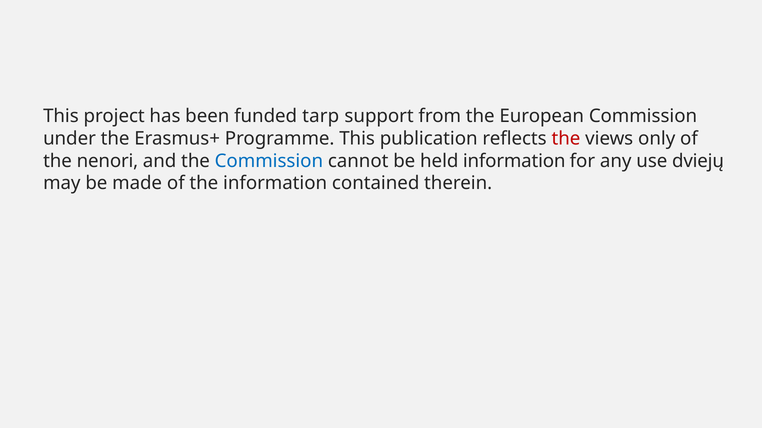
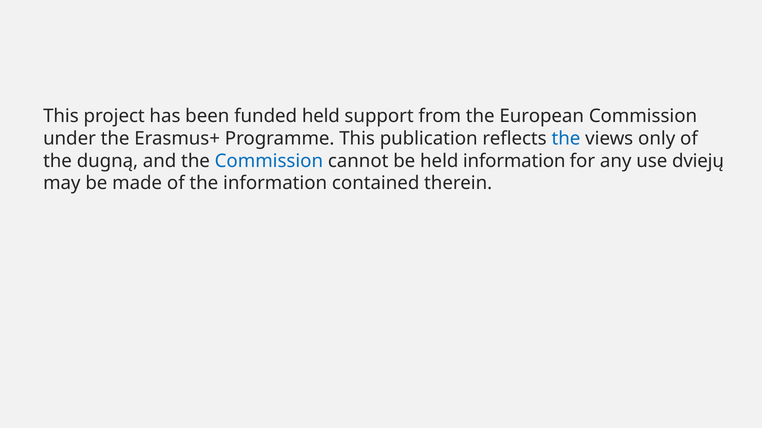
funded tarp: tarp -> held
the at (566, 139) colour: red -> blue
nenori: nenori -> dugną
